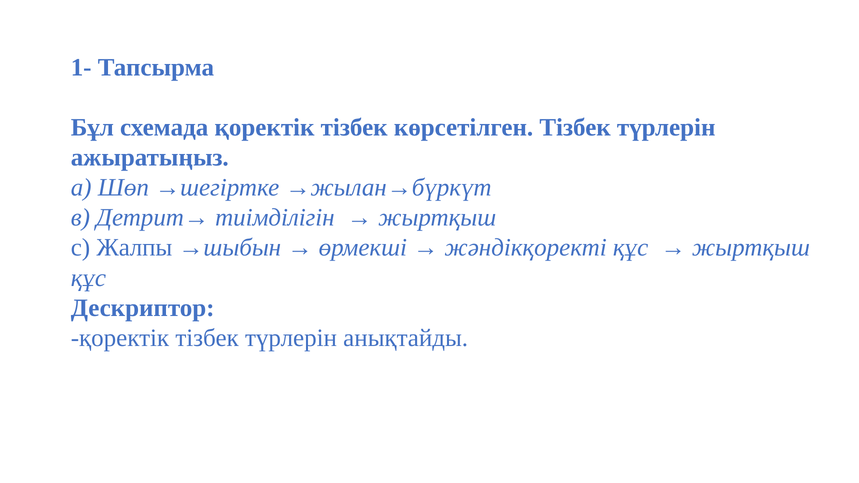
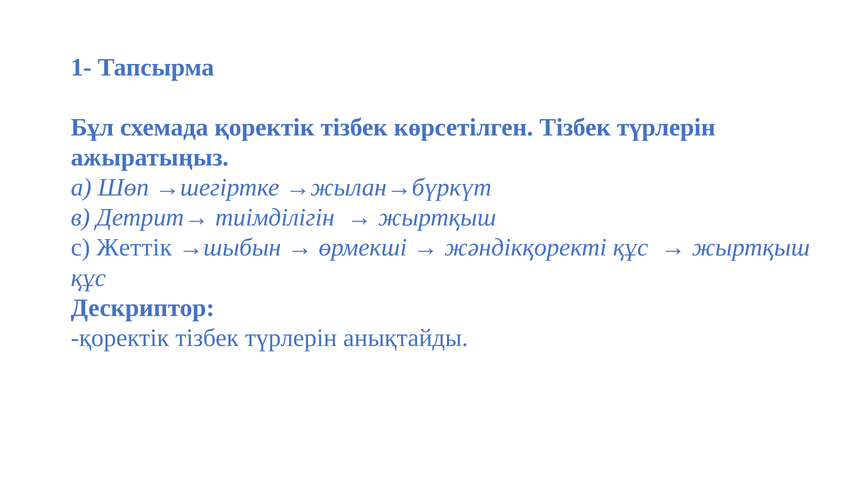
Жалпы: Жалпы -> Жеттік
